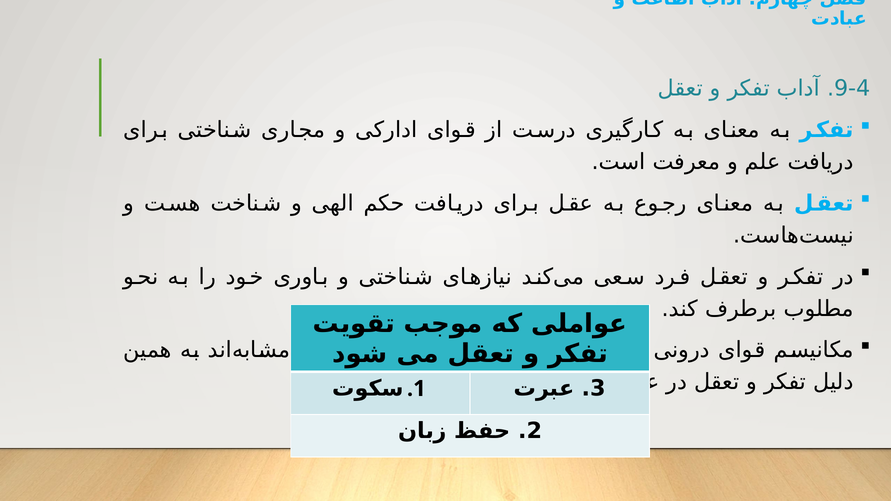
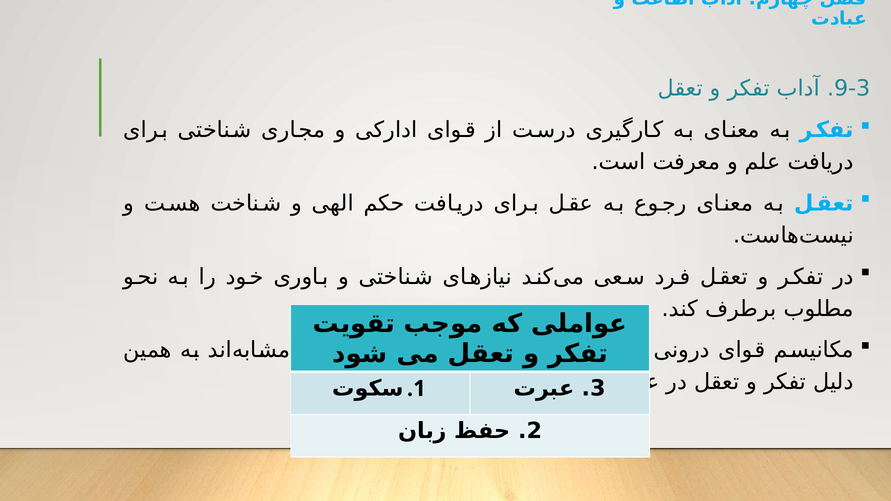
9-4: 9-4 -> 9-3
